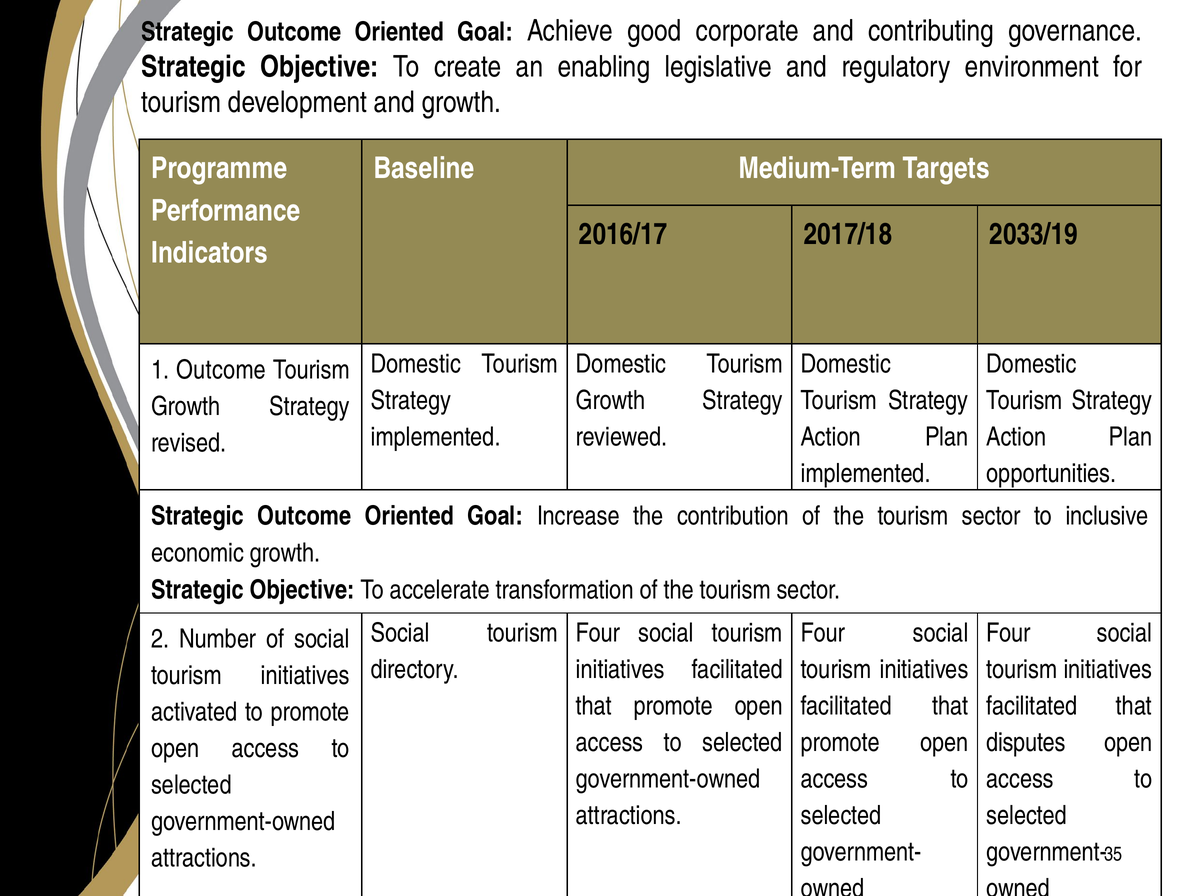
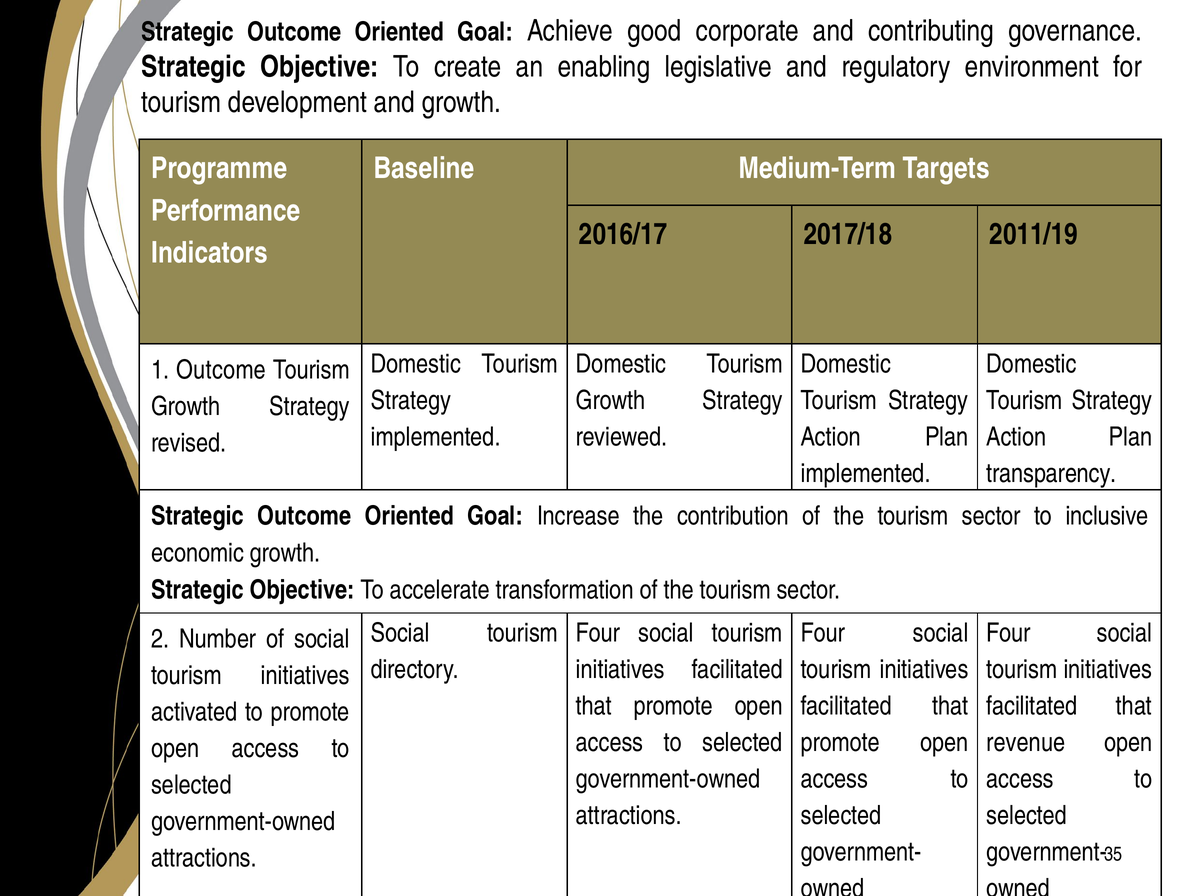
2033/19: 2033/19 -> 2011/19
opportunities: opportunities -> transparency
disputes: disputes -> revenue
